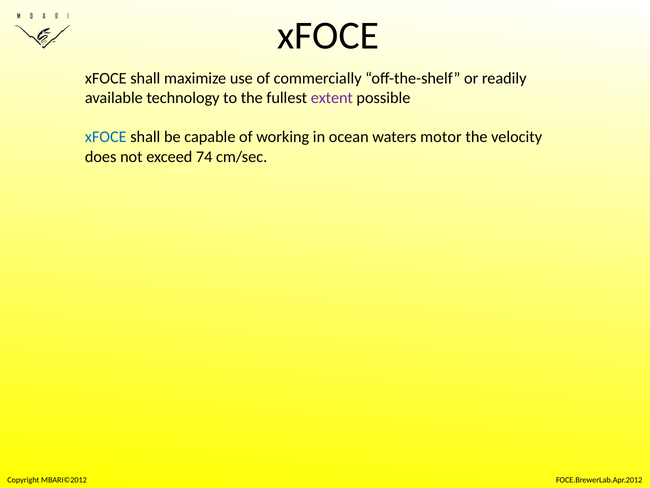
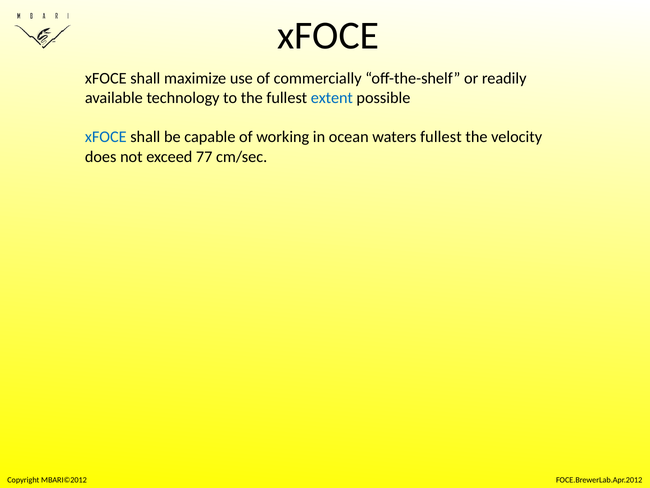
extent colour: purple -> blue
waters motor: motor -> fullest
74: 74 -> 77
